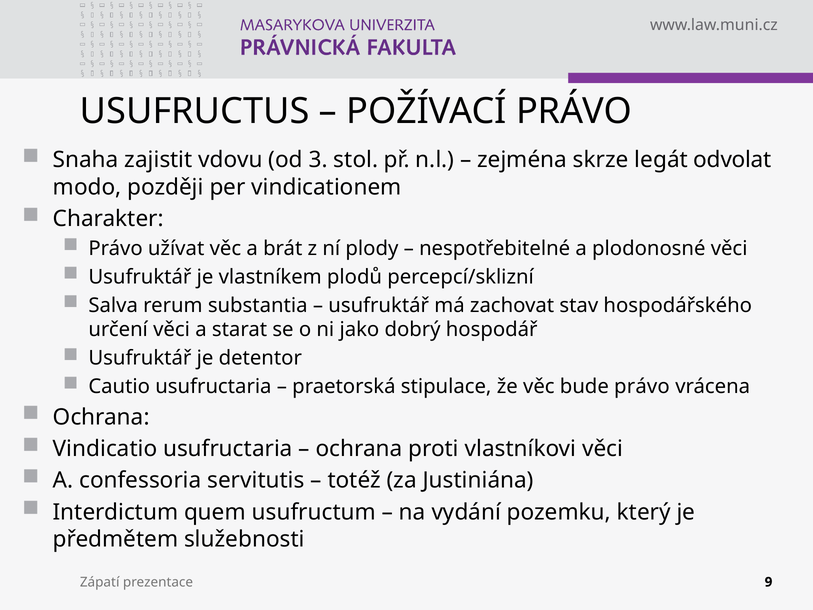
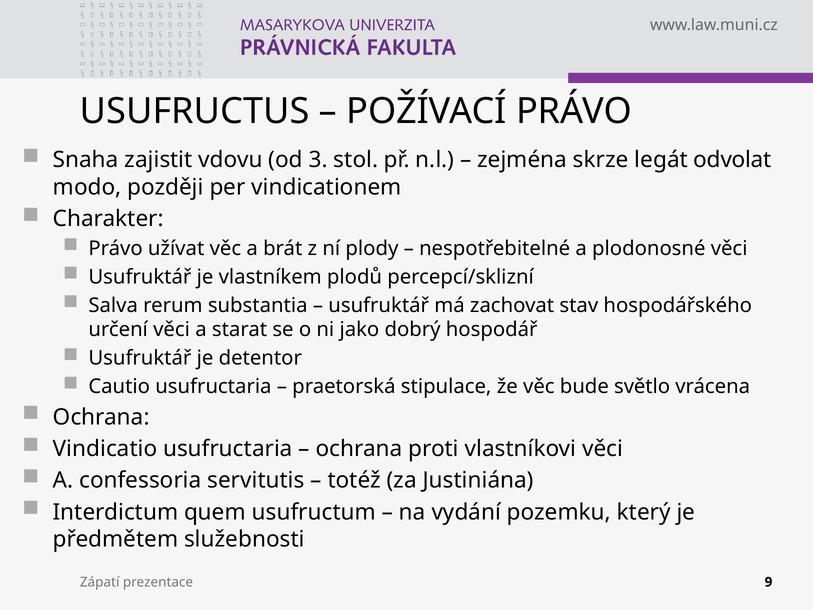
bude právo: právo -> světlo
